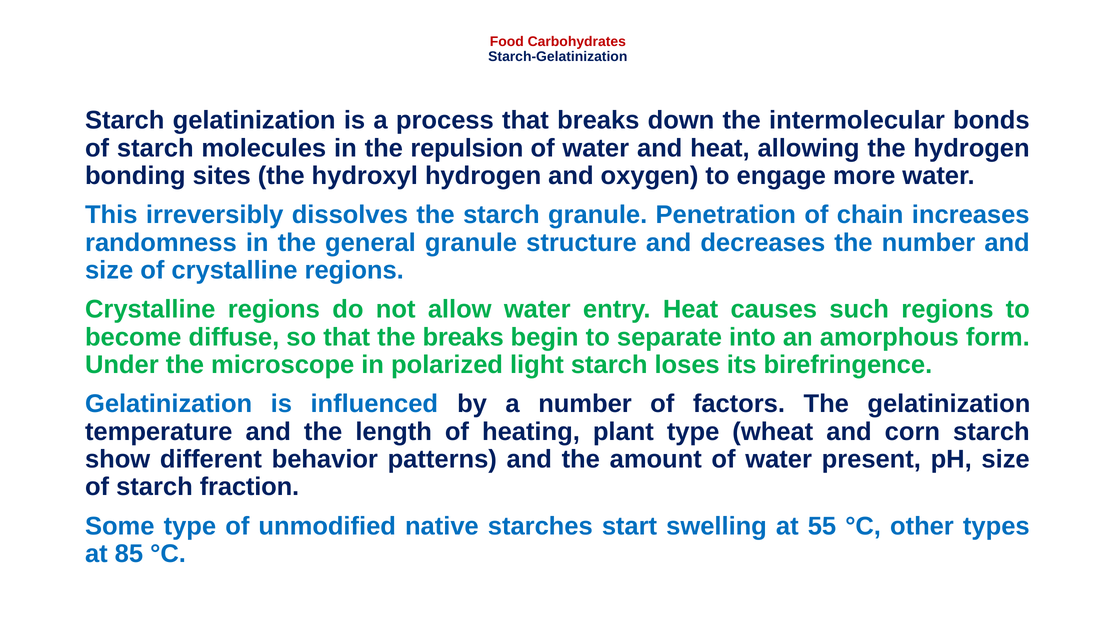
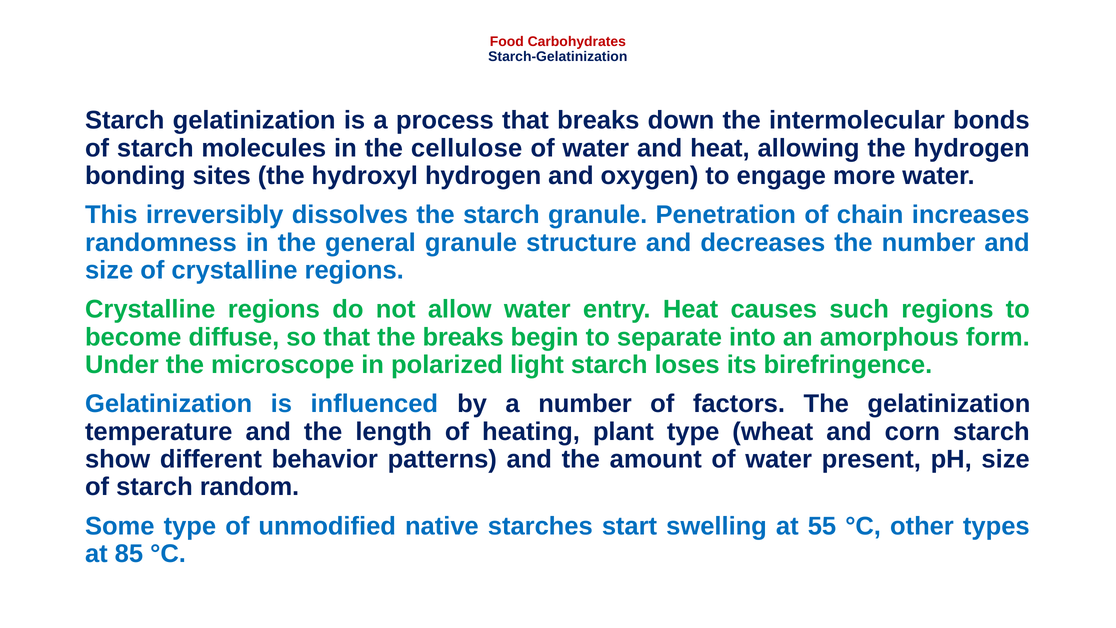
repulsion: repulsion -> cellulose
fraction: fraction -> random
